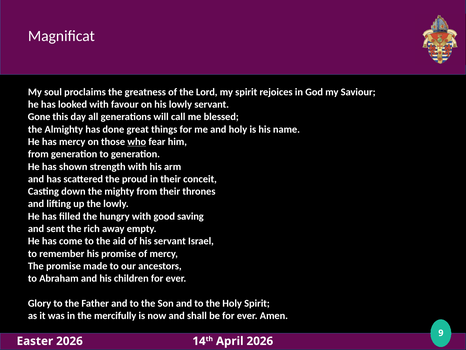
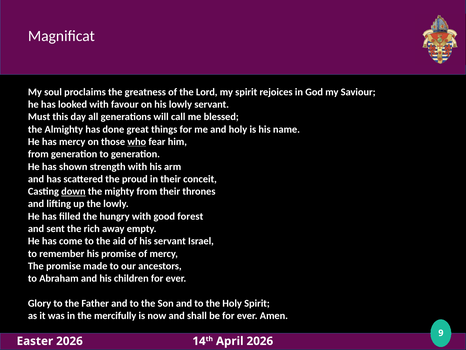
Gone: Gone -> Must
down underline: none -> present
saving: saving -> forest
